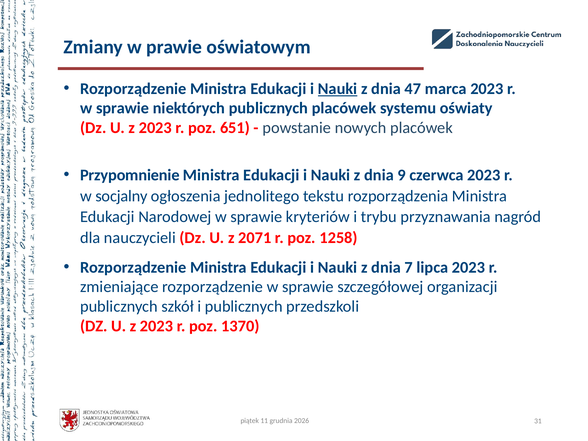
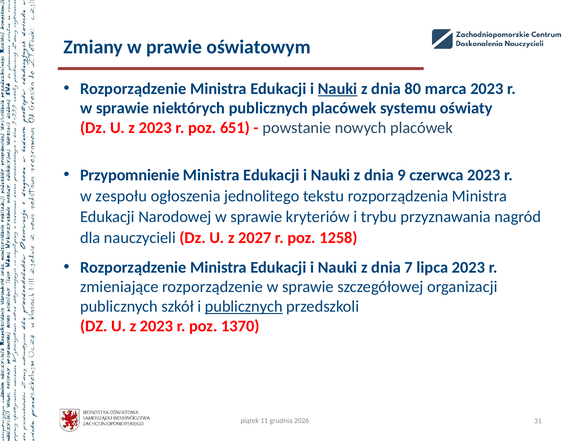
47: 47 -> 80
socjalny: socjalny -> zespołu
2071: 2071 -> 2027
publicznych at (244, 307) underline: none -> present
